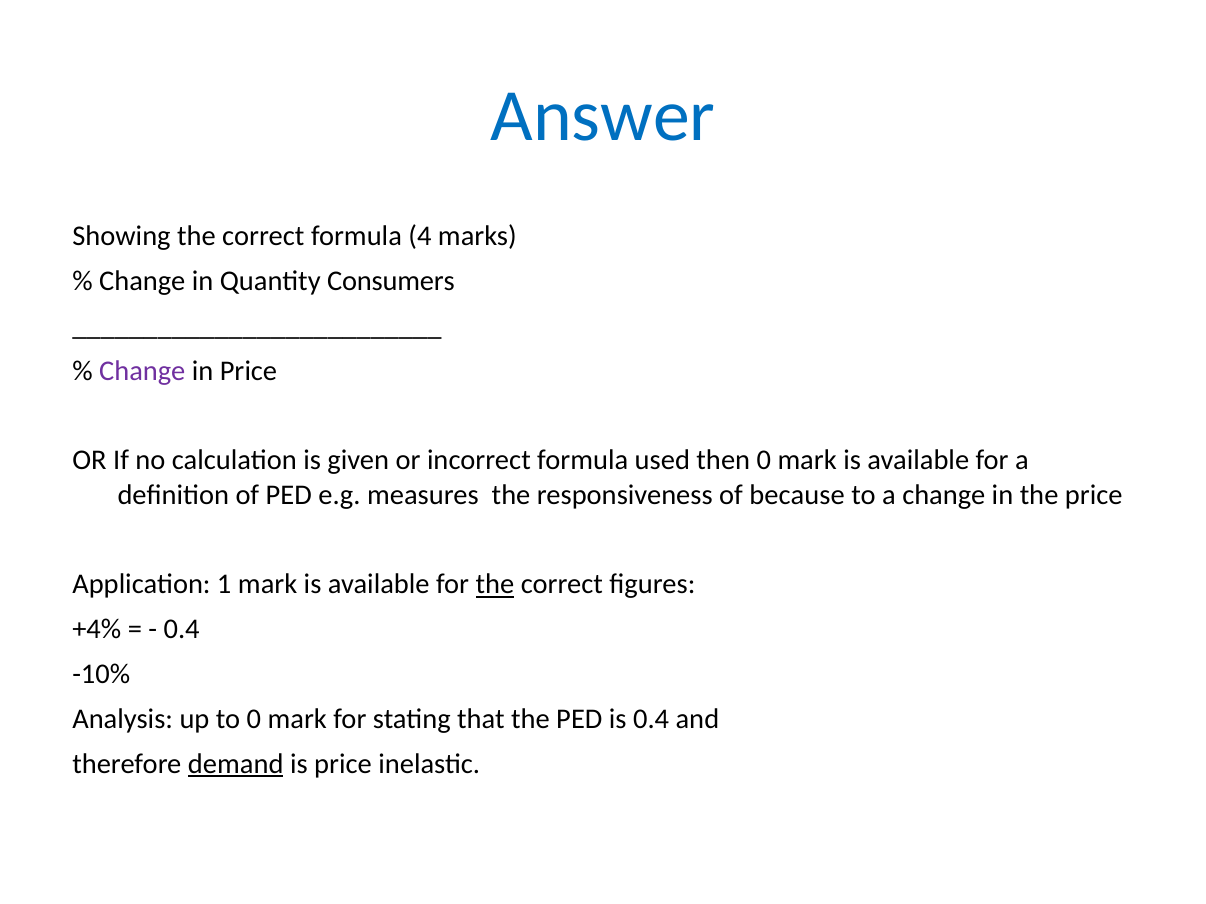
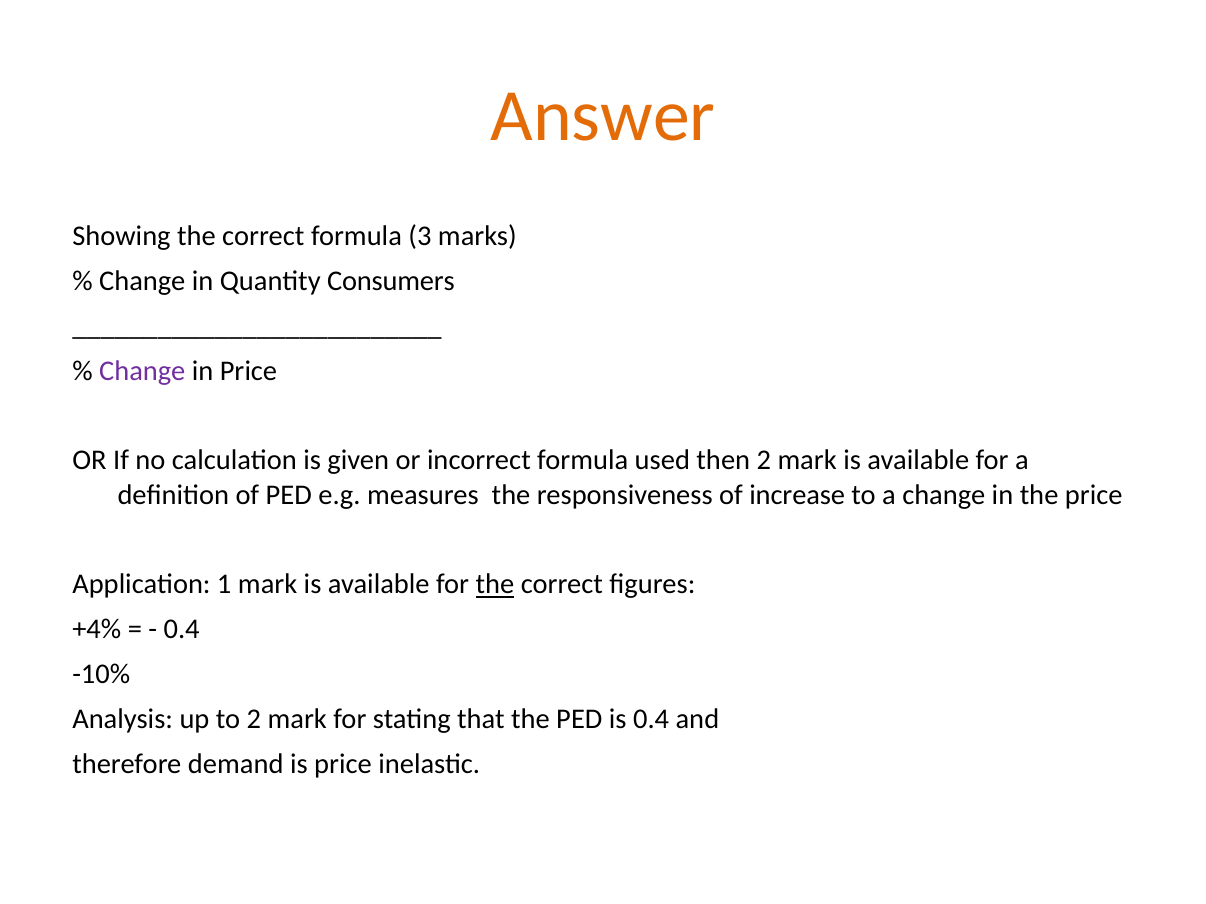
Answer colour: blue -> orange
4: 4 -> 3
then 0: 0 -> 2
because: because -> increase
to 0: 0 -> 2
demand underline: present -> none
